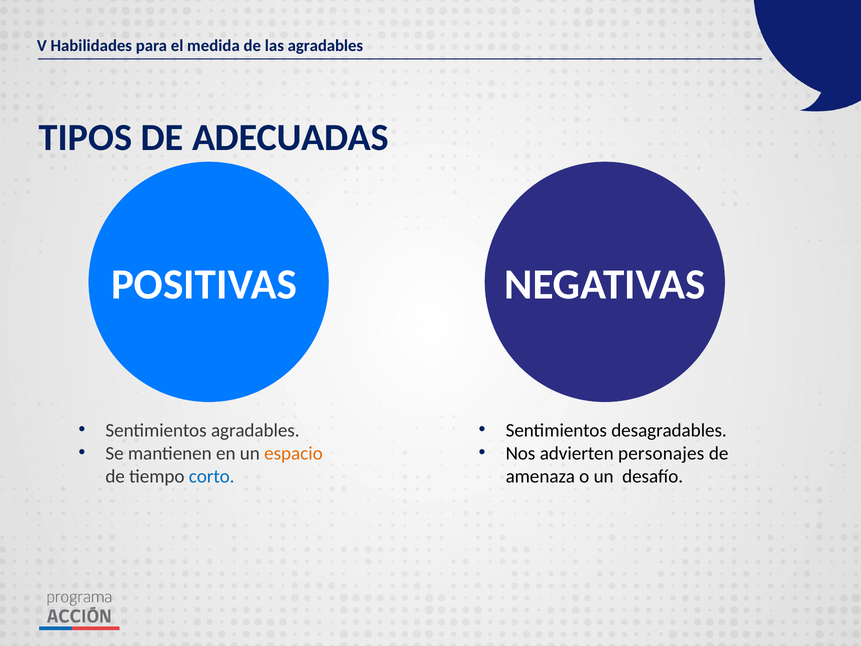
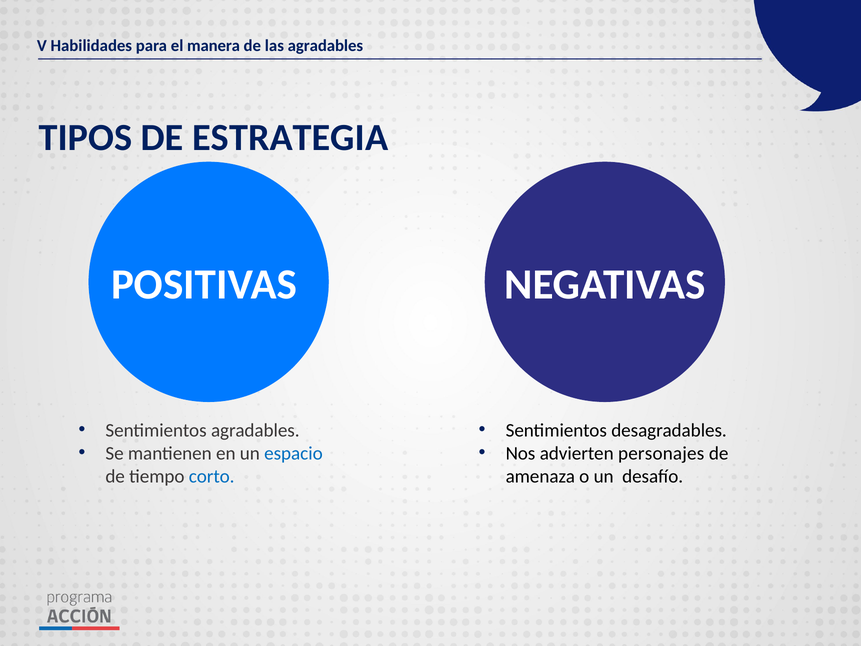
medida: medida -> manera
ADECUADAS: ADECUADAS -> ESTRATEGIA
espacio colour: orange -> blue
